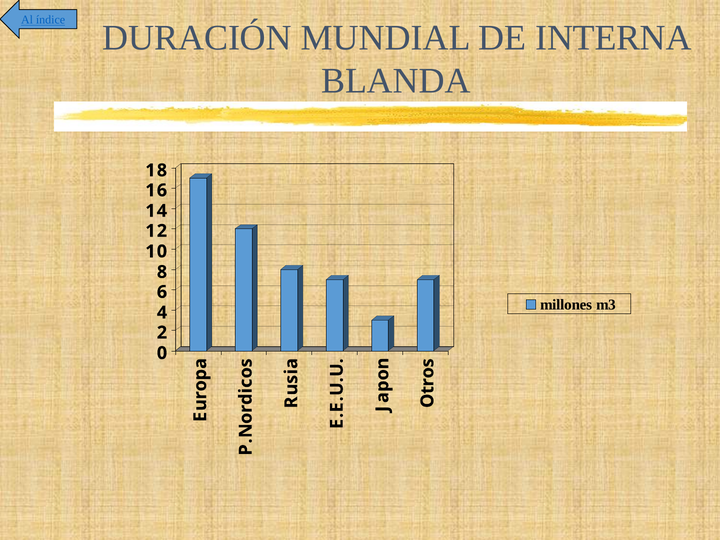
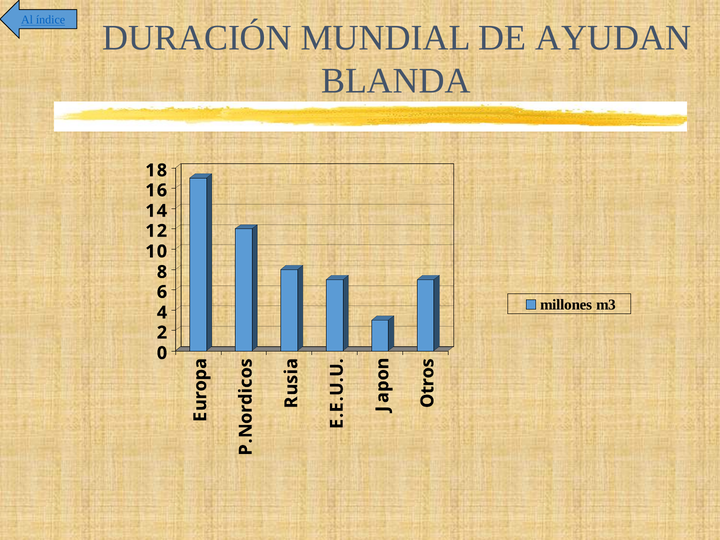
INTERNA: INTERNA -> AYUDAN
